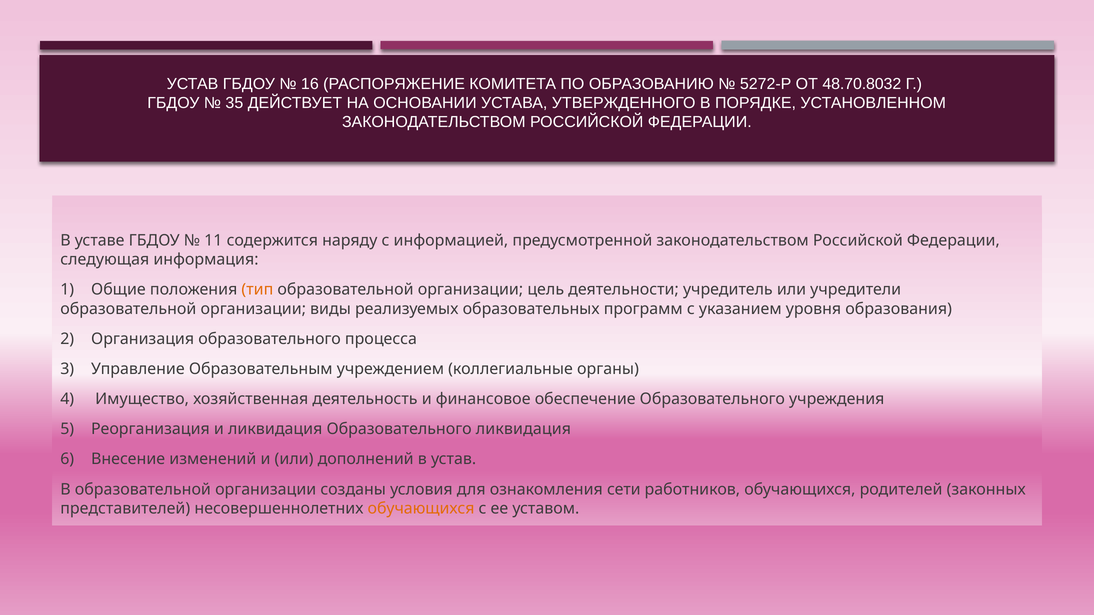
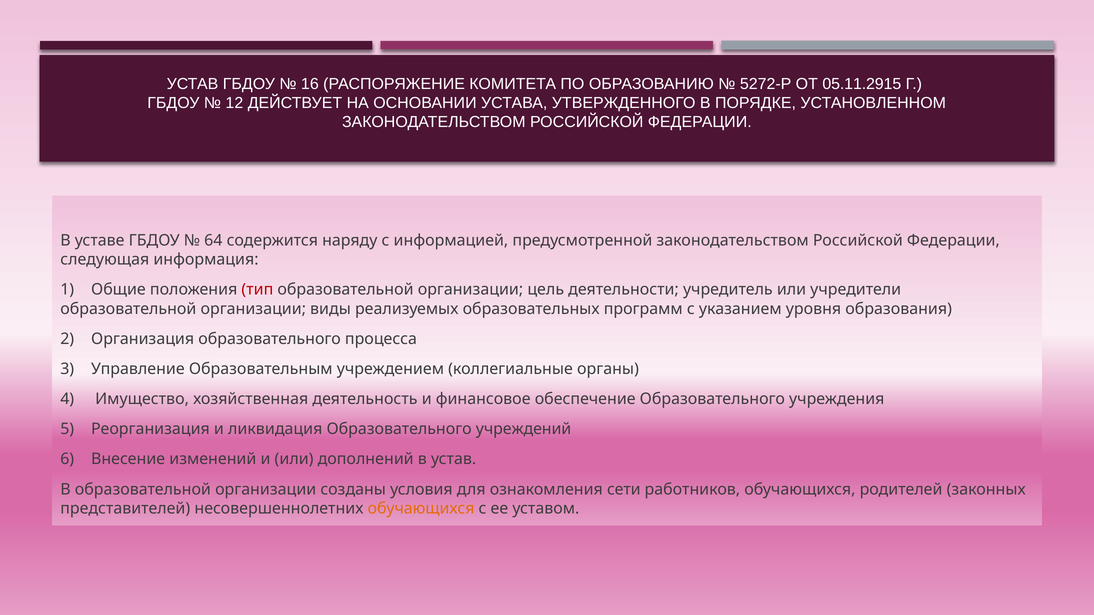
48.70.8032: 48.70.8032 -> 05.11.2915
35: 35 -> 12
11: 11 -> 64
тип colour: orange -> red
Образовательного ликвидация: ликвидация -> учреждений
